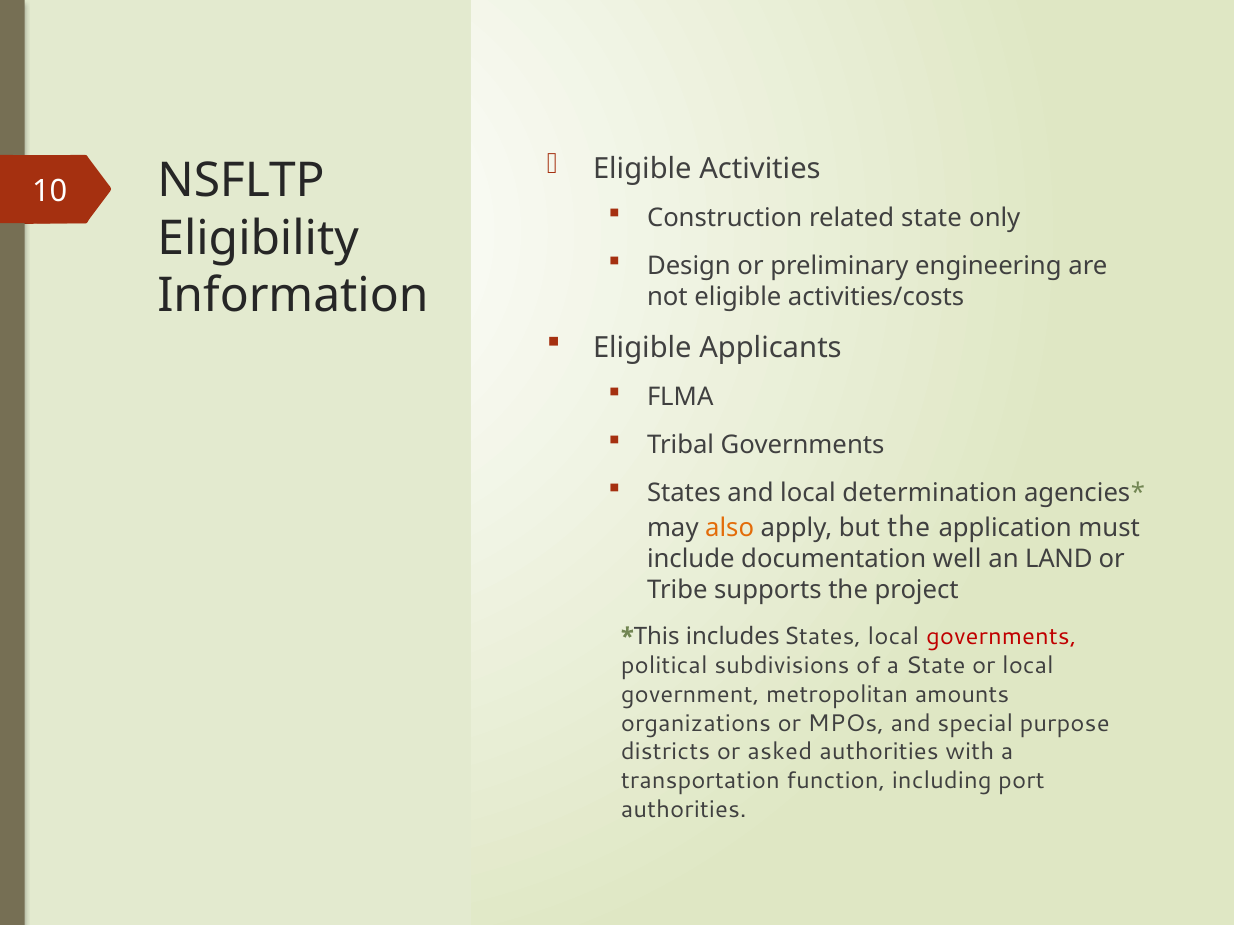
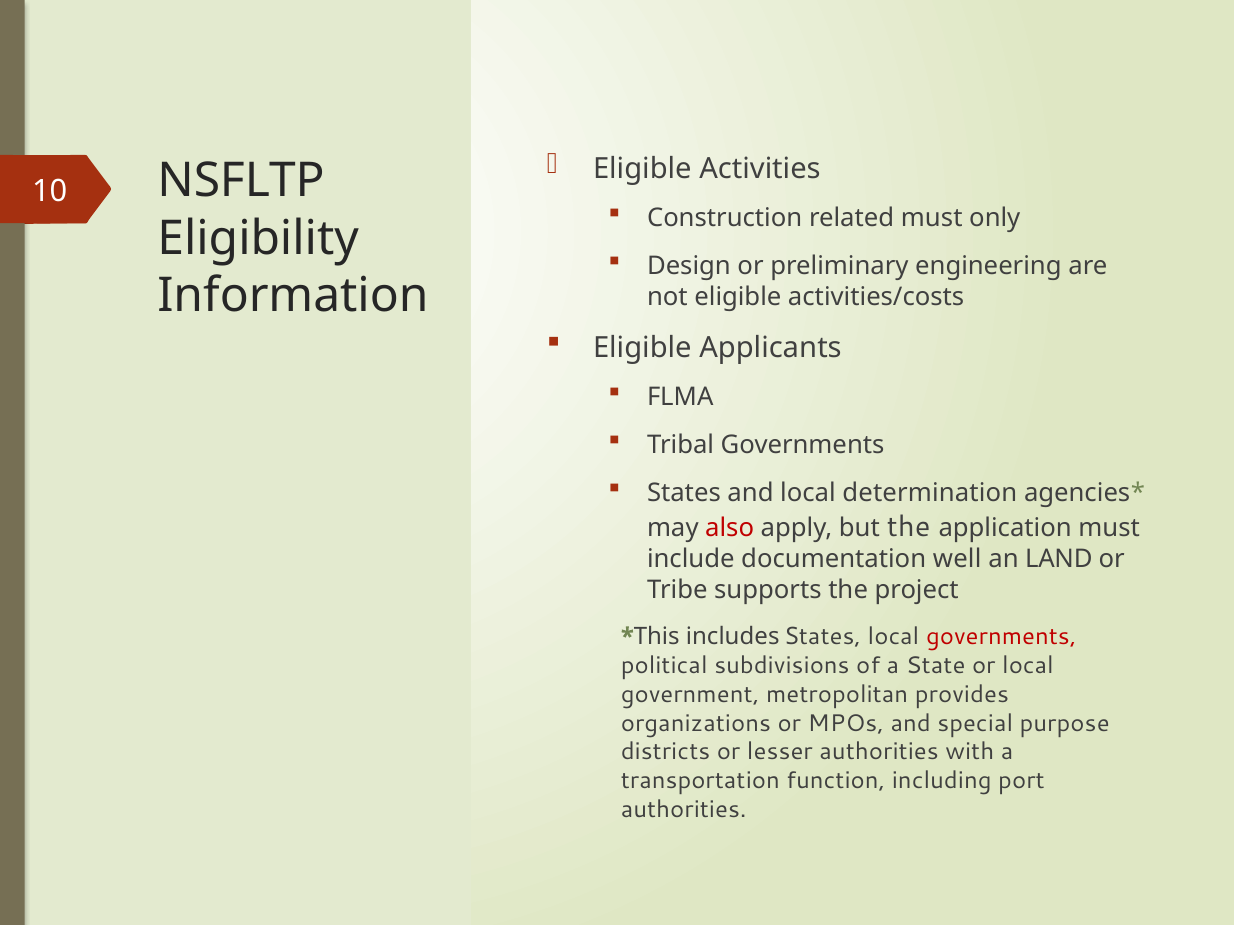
related state: state -> must
also colour: orange -> red
amounts: amounts -> provides
asked: asked -> lesser
